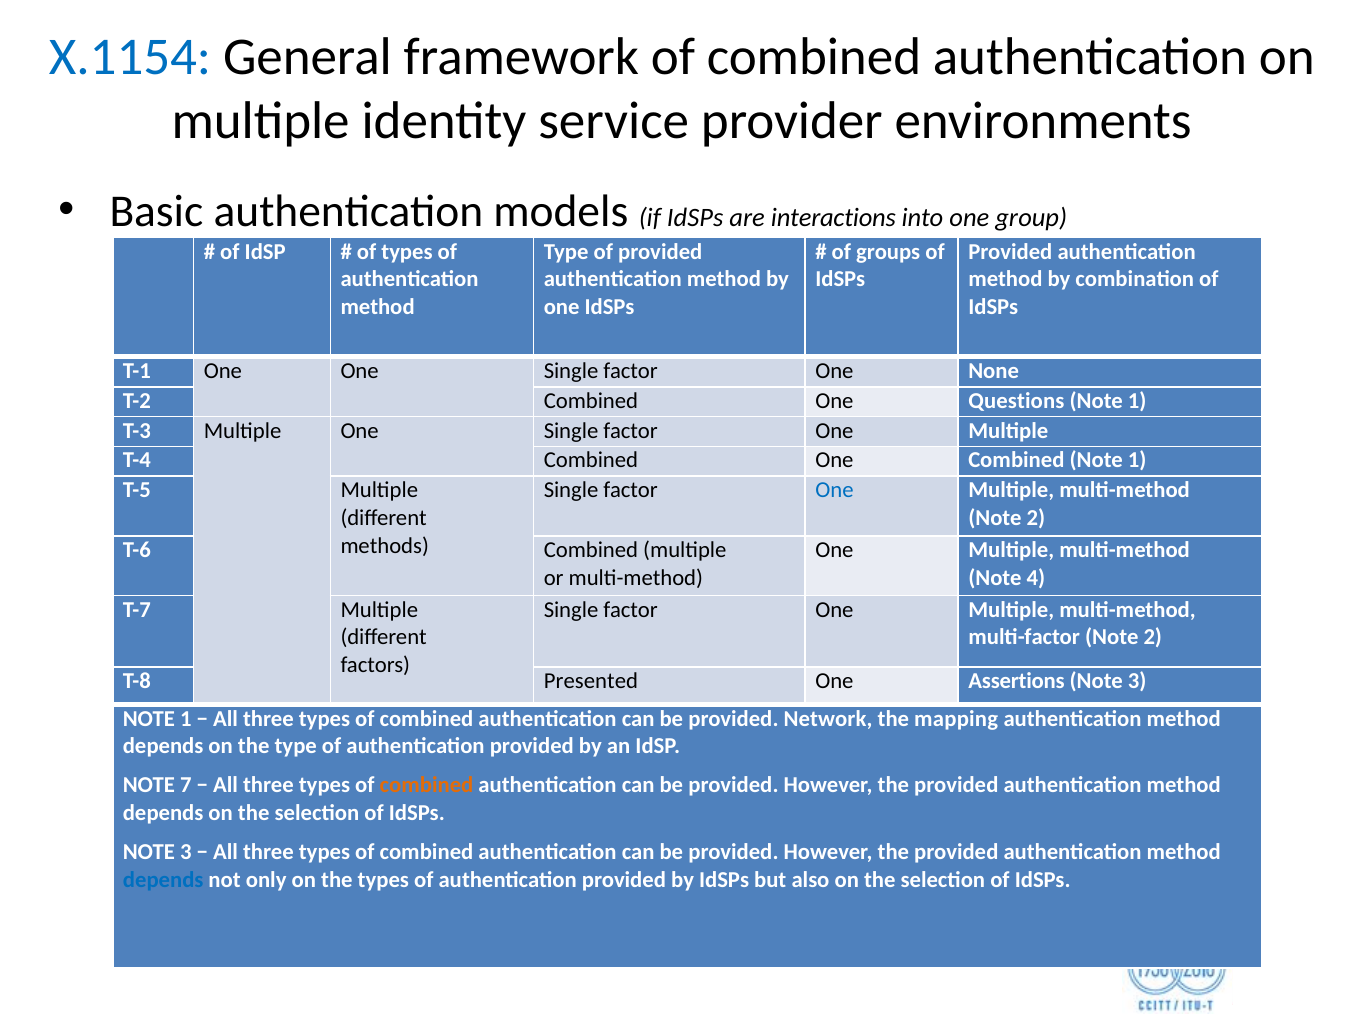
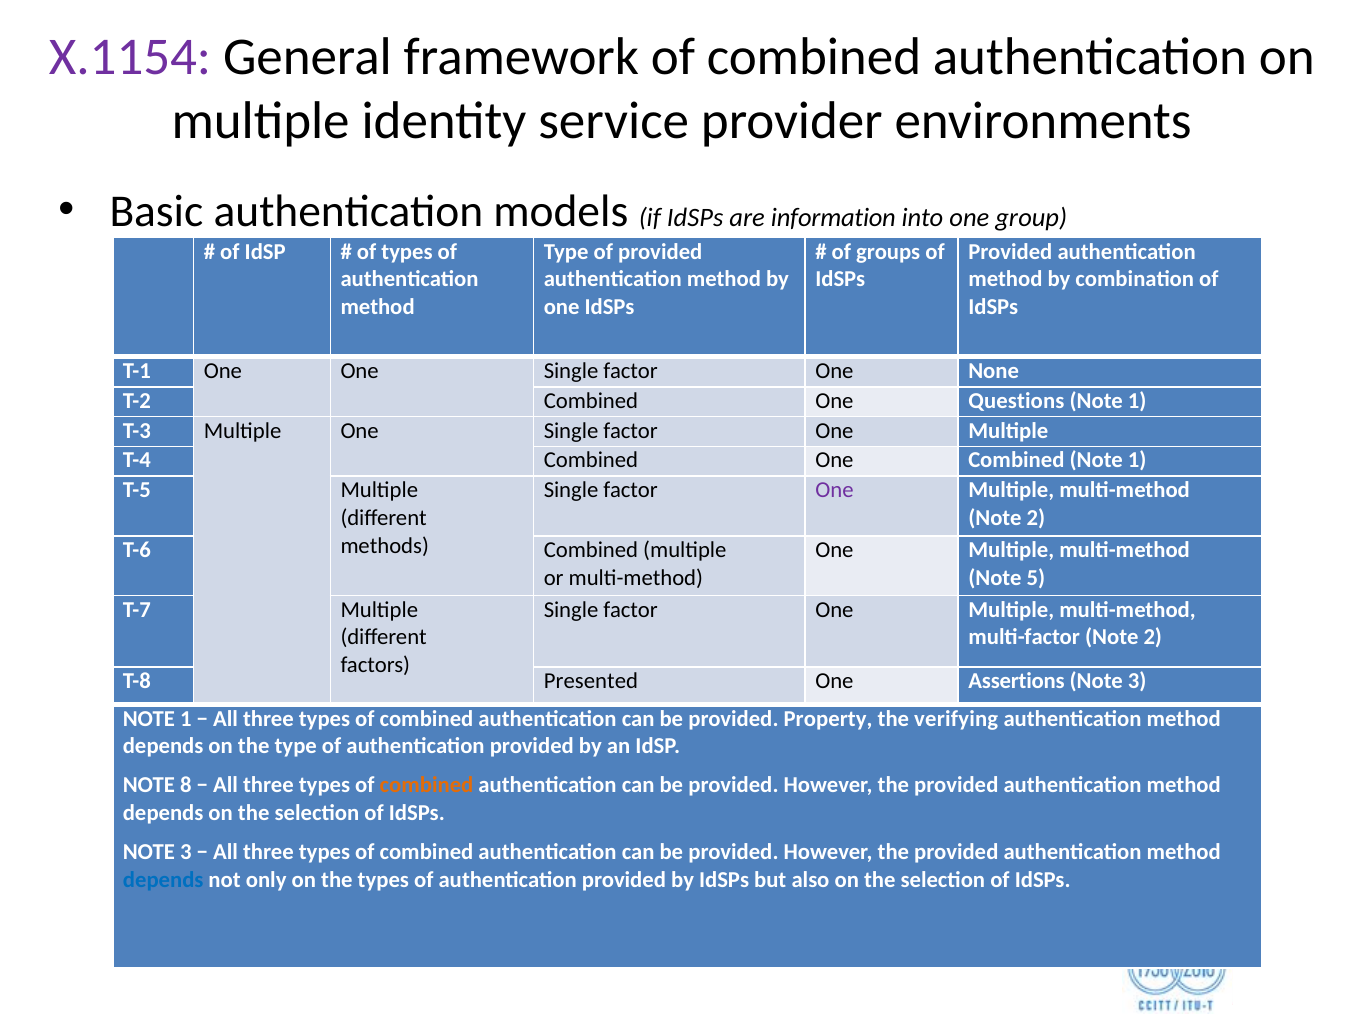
X.1154 colour: blue -> purple
interactions: interactions -> information
One at (834, 490) colour: blue -> purple
4: 4 -> 5
Network: Network -> Property
mapping: mapping -> verifying
7: 7 -> 8
